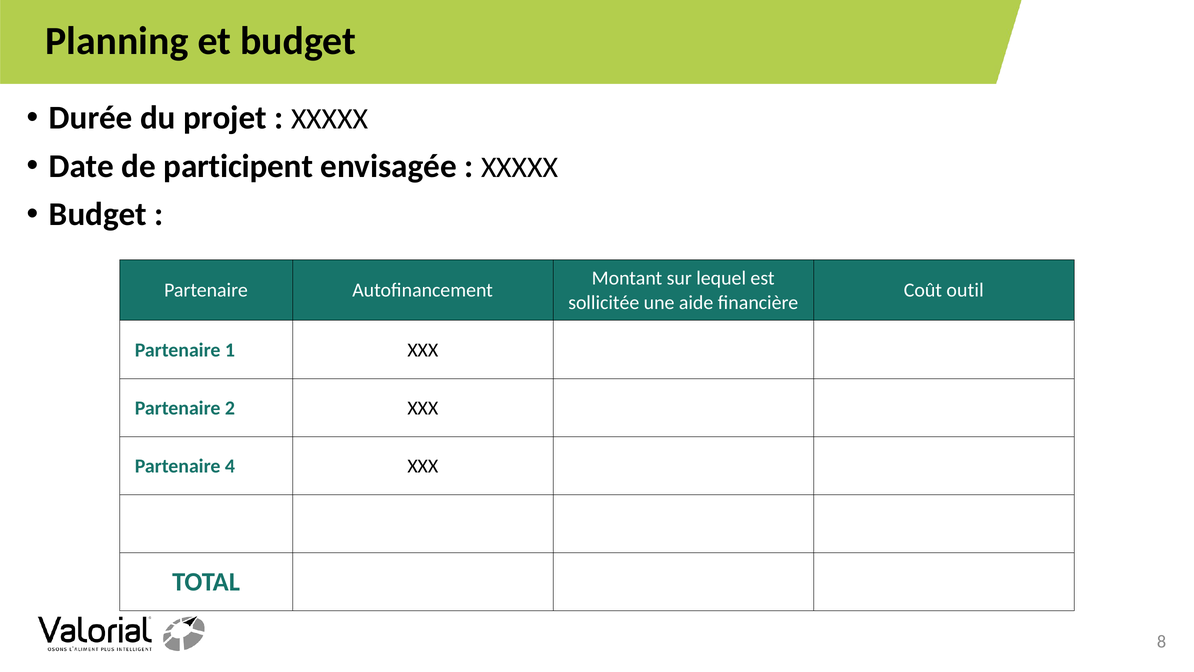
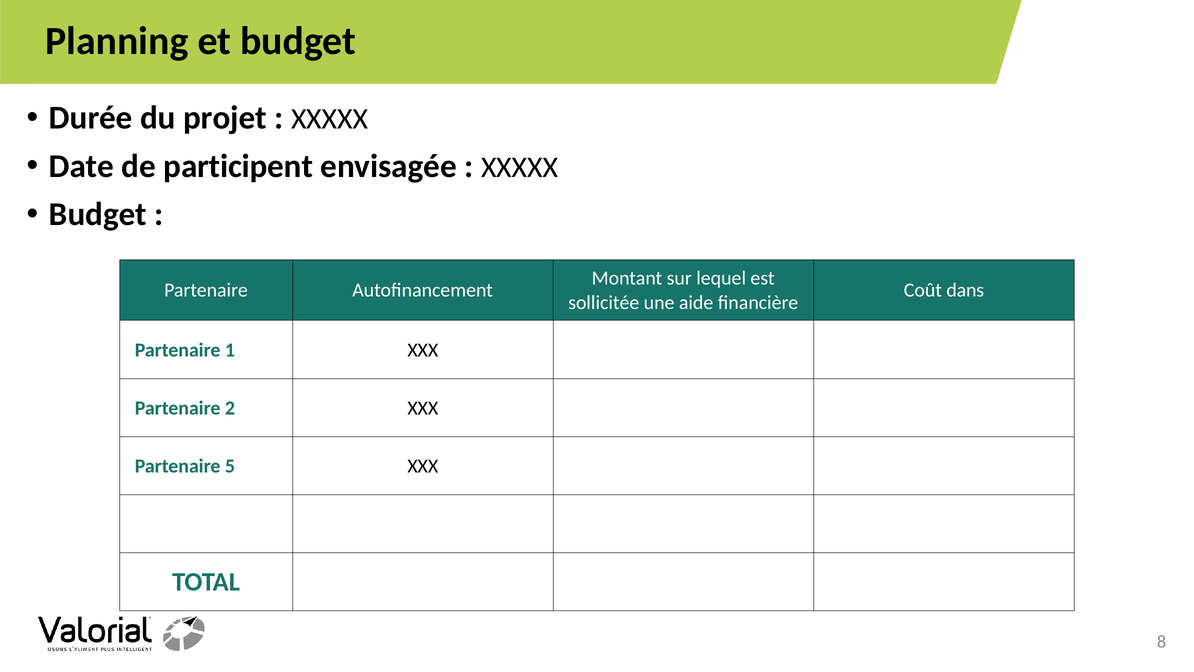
outil: outil -> dans
4: 4 -> 5
